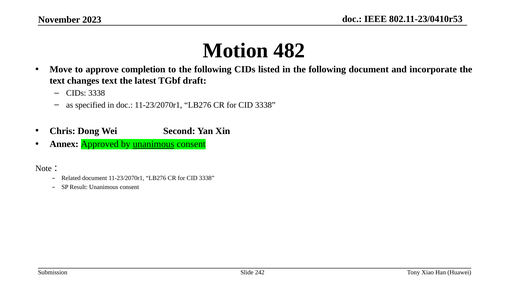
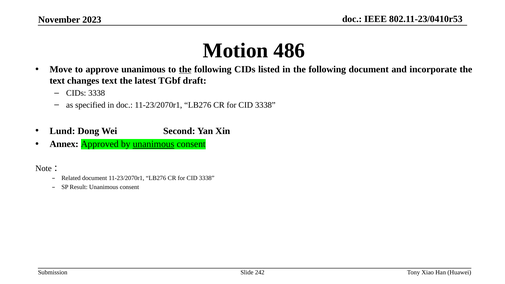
482: 482 -> 486
approve completion: completion -> unanimous
the at (185, 69) underline: none -> present
Chris: Chris -> Lund
